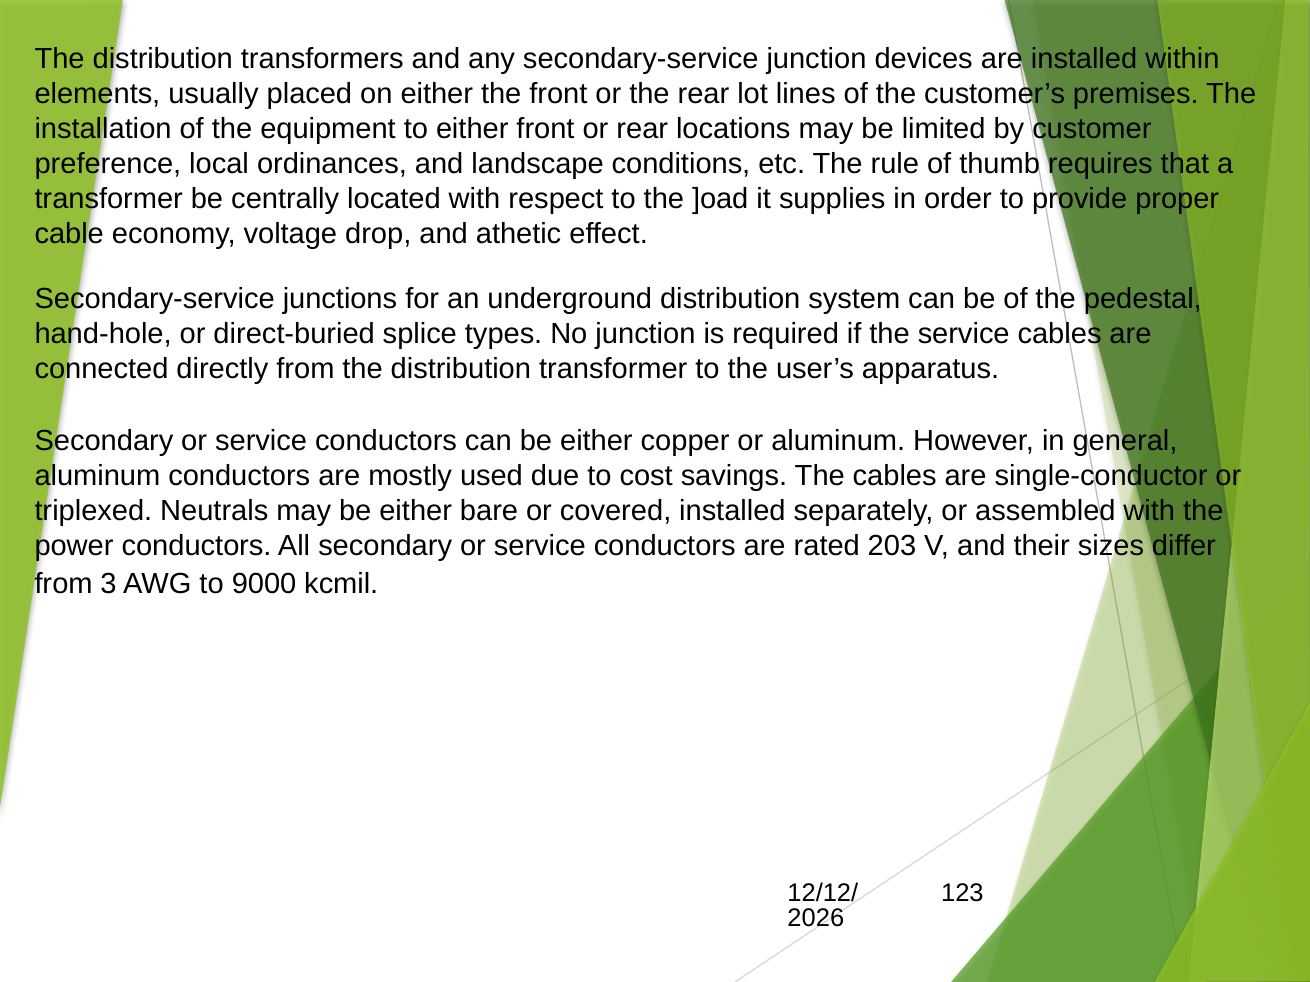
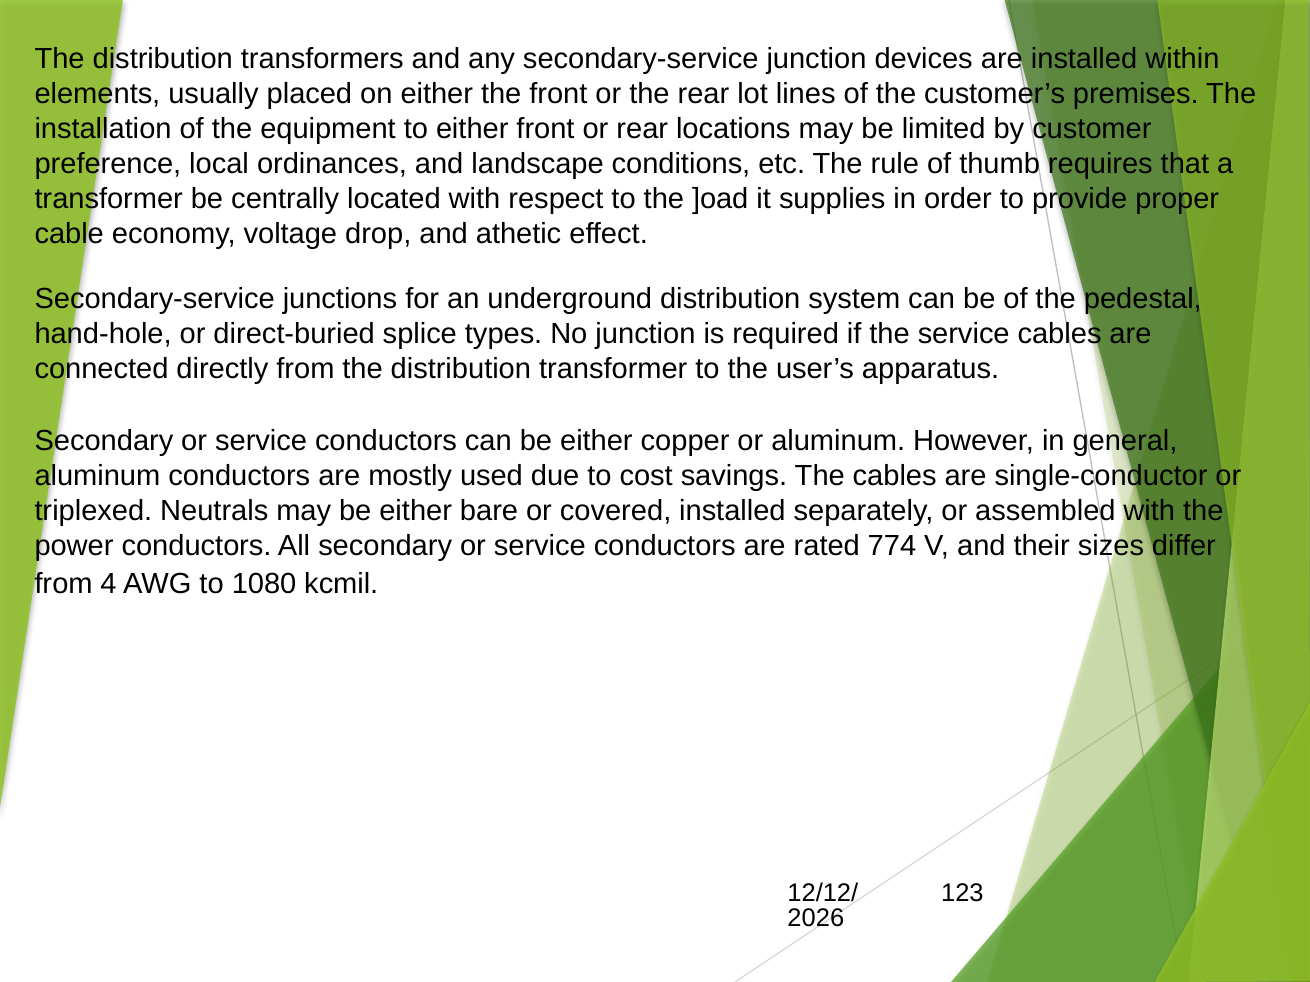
203: 203 -> 774
3: 3 -> 4
9000: 9000 -> 1080
